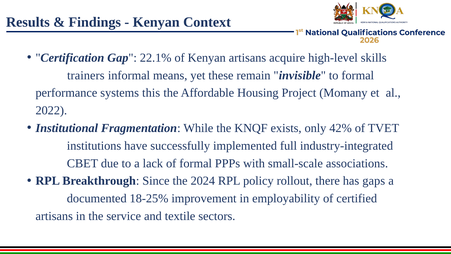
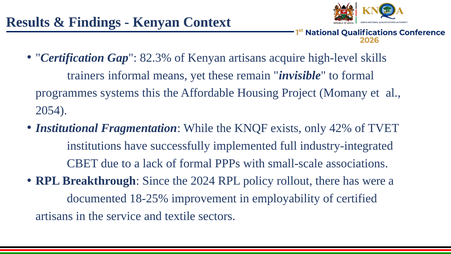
22.1%: 22.1% -> 82.3%
performance: performance -> programmes
2022: 2022 -> 2054
gaps: gaps -> were
